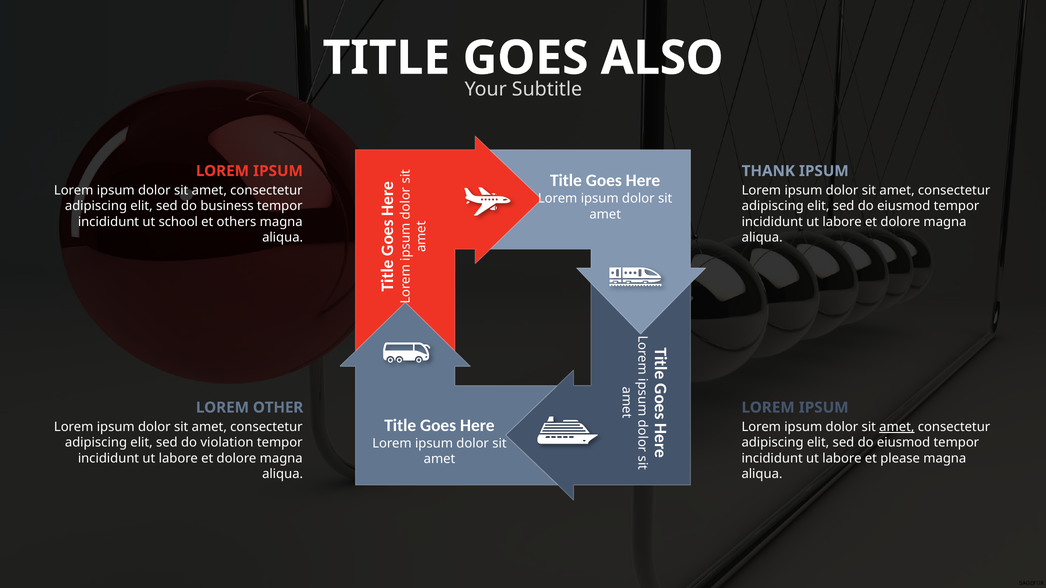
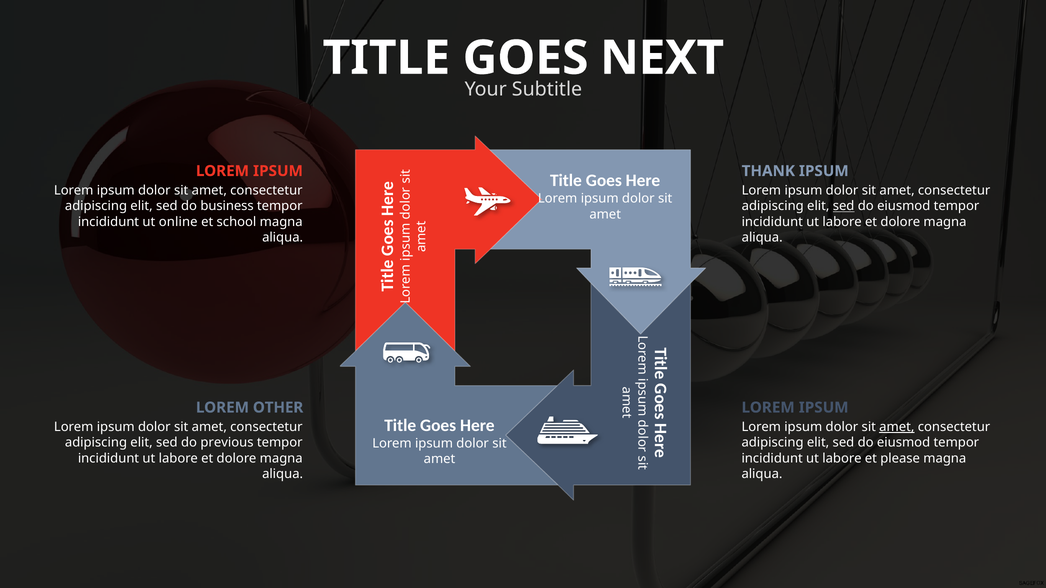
ALSO: ALSO -> NEXT
sed at (844, 206) underline: none -> present
school: school -> online
others: others -> school
violation: violation -> previous
